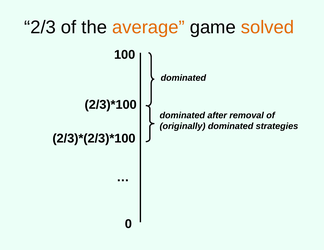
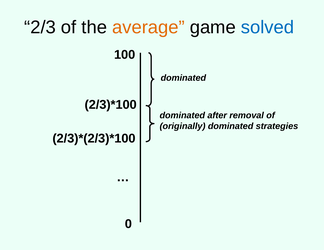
solved colour: orange -> blue
